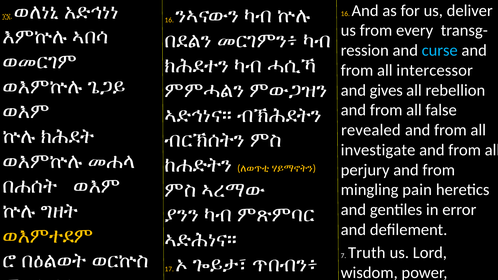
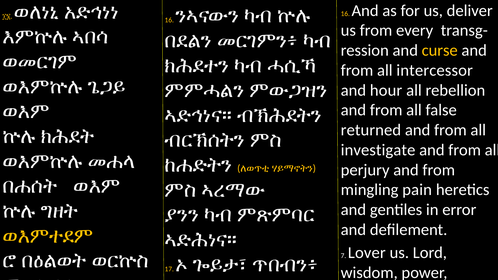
curse colour: light blue -> yellow
gives: gives -> hour
revealed: revealed -> returned
Truth: Truth -> Lover
